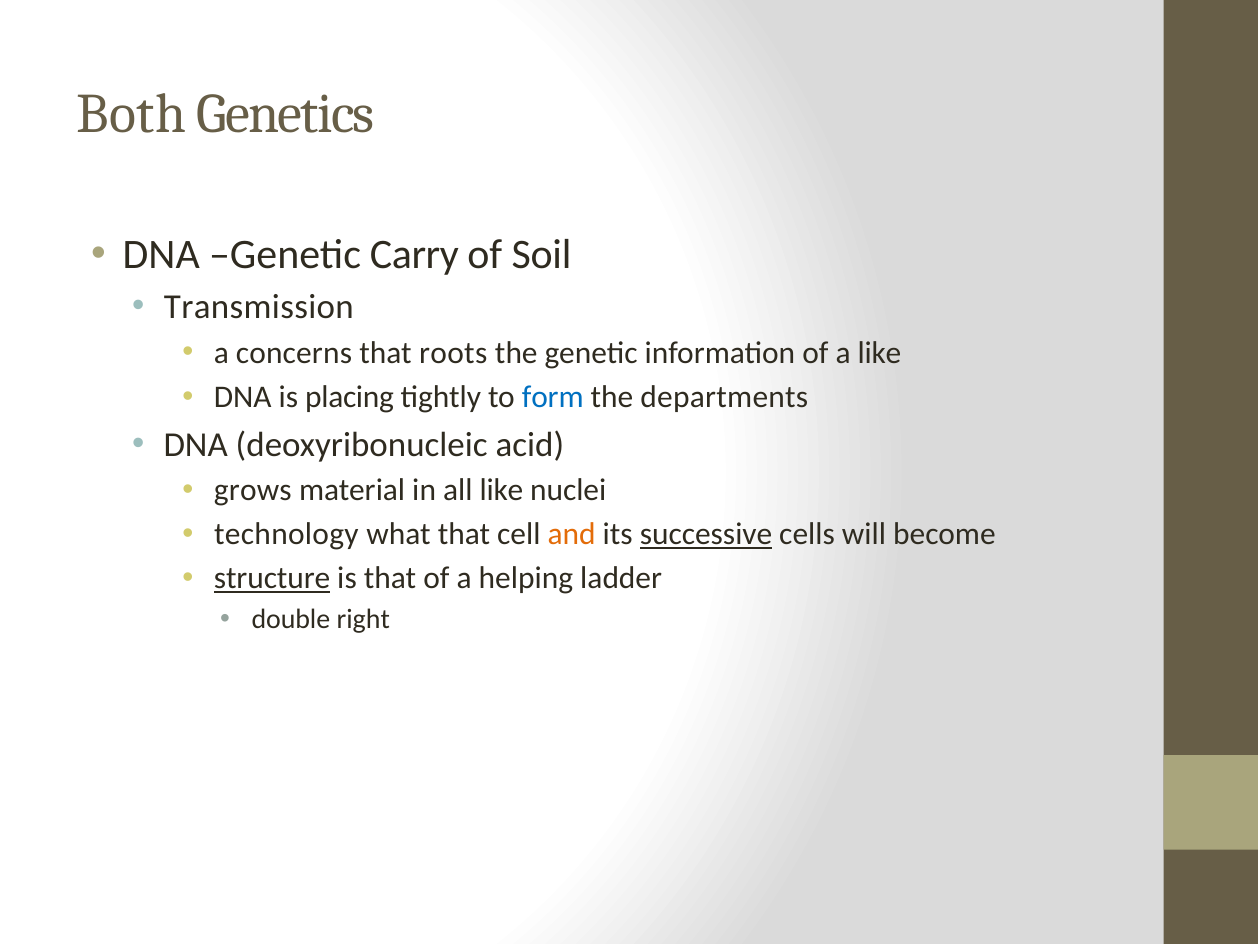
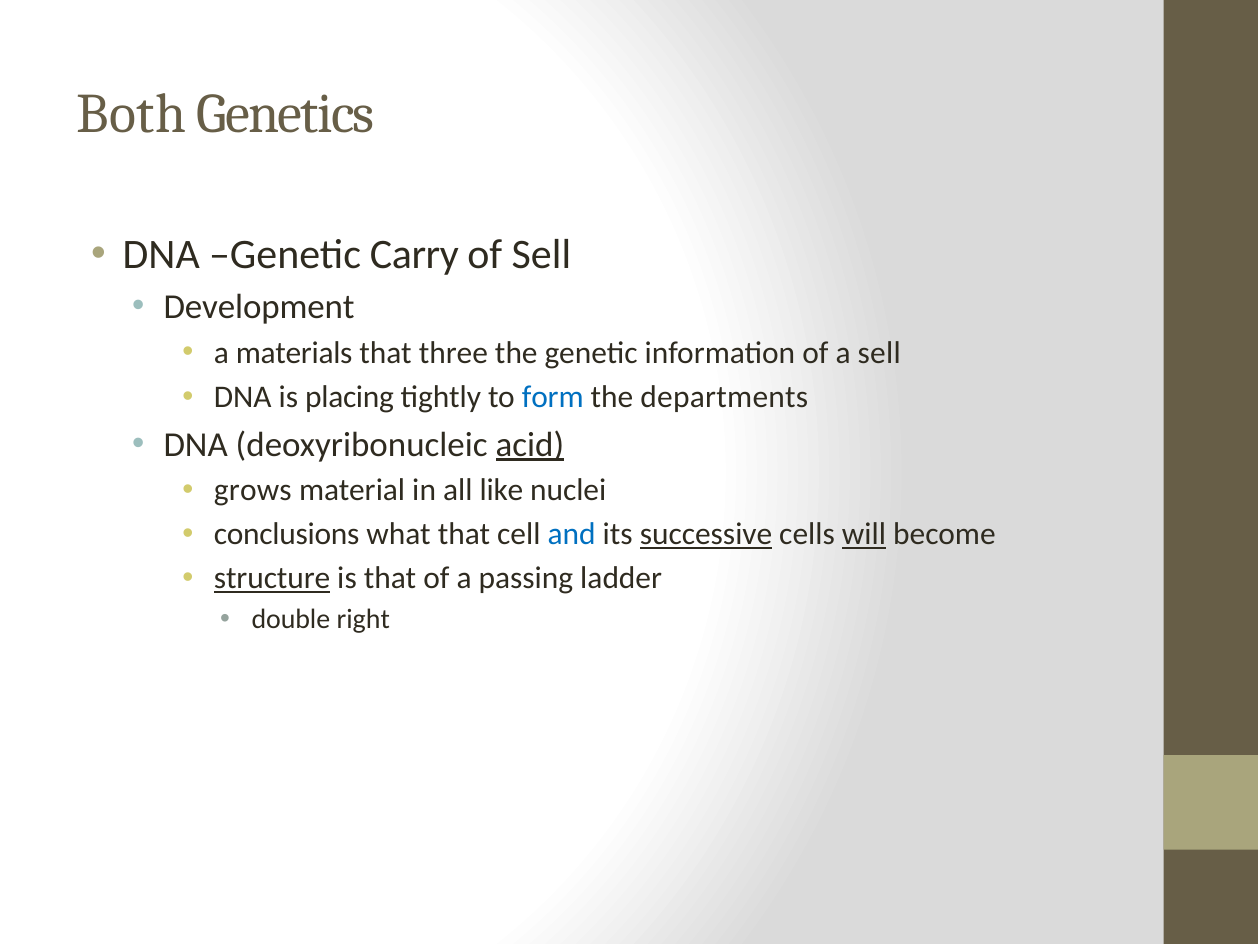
of Soil: Soil -> Sell
Transmission: Transmission -> Development
concerns: concerns -> materials
roots: roots -> three
a like: like -> sell
acid underline: none -> present
technology: technology -> conclusions
and colour: orange -> blue
will underline: none -> present
helping: helping -> passing
